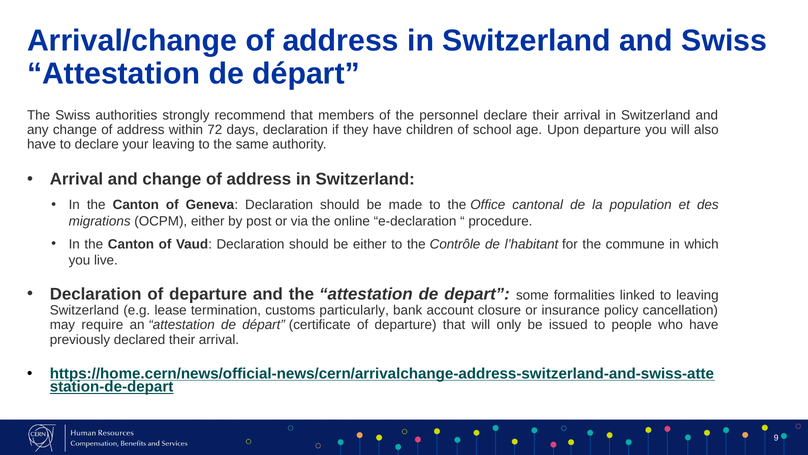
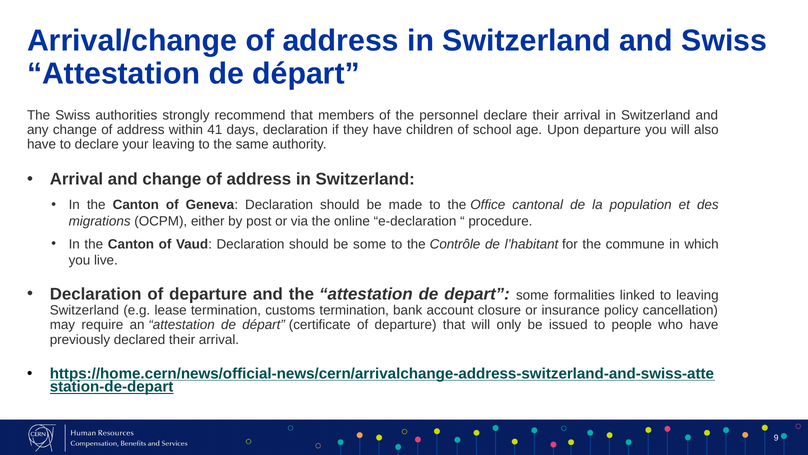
72: 72 -> 41
be either: either -> some
customs particularly: particularly -> termination
